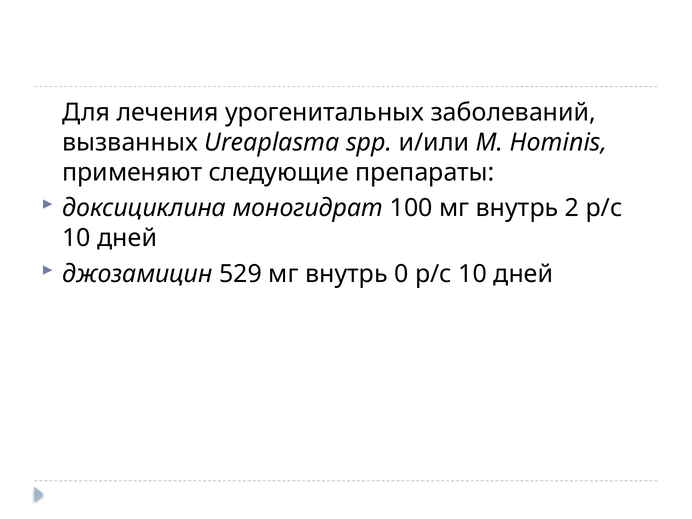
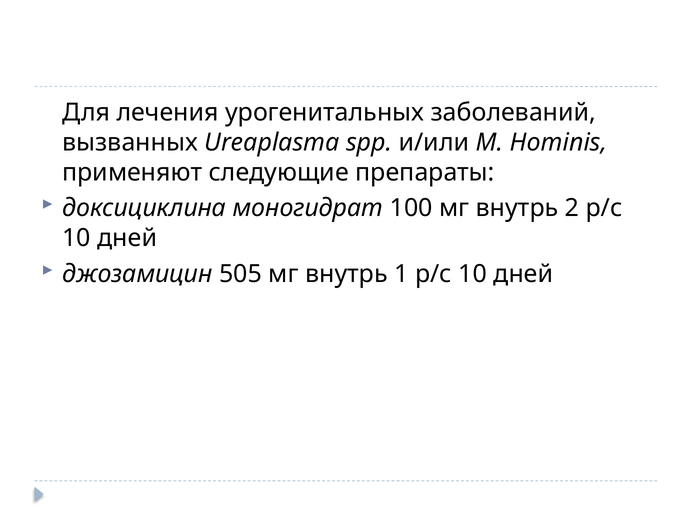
529: 529 -> 505
0: 0 -> 1
